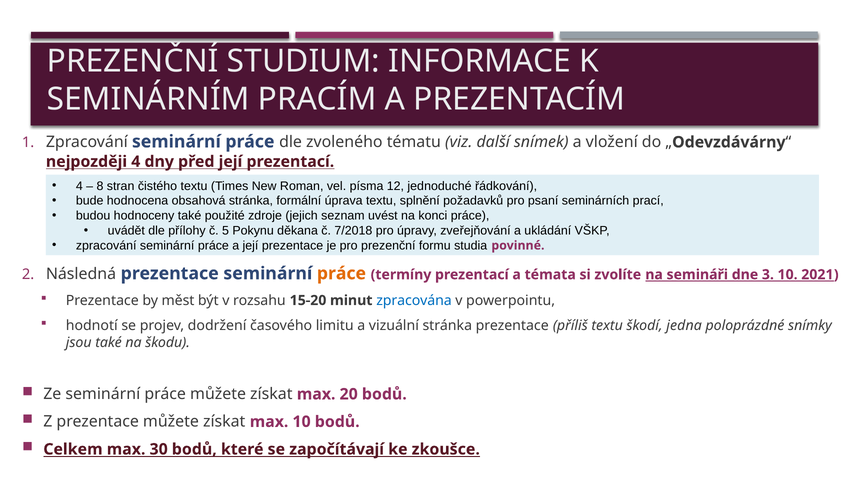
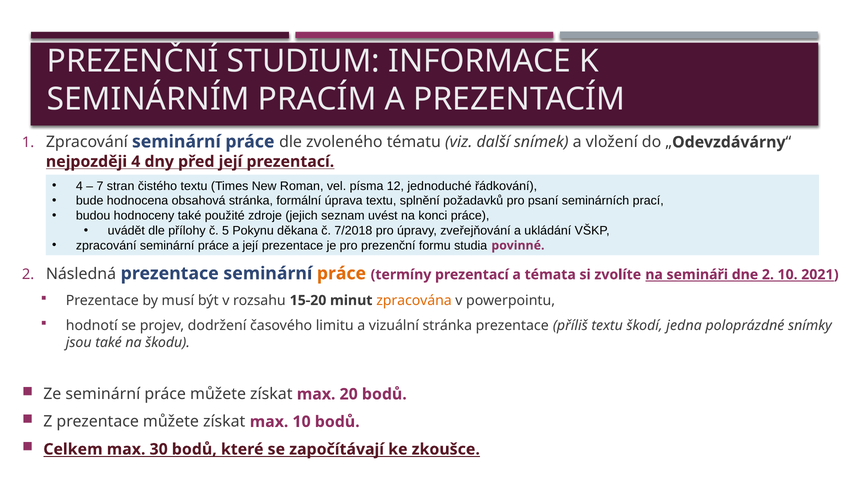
8: 8 -> 7
dne 3: 3 -> 2
měst: měst -> musí
zpracována colour: blue -> orange
